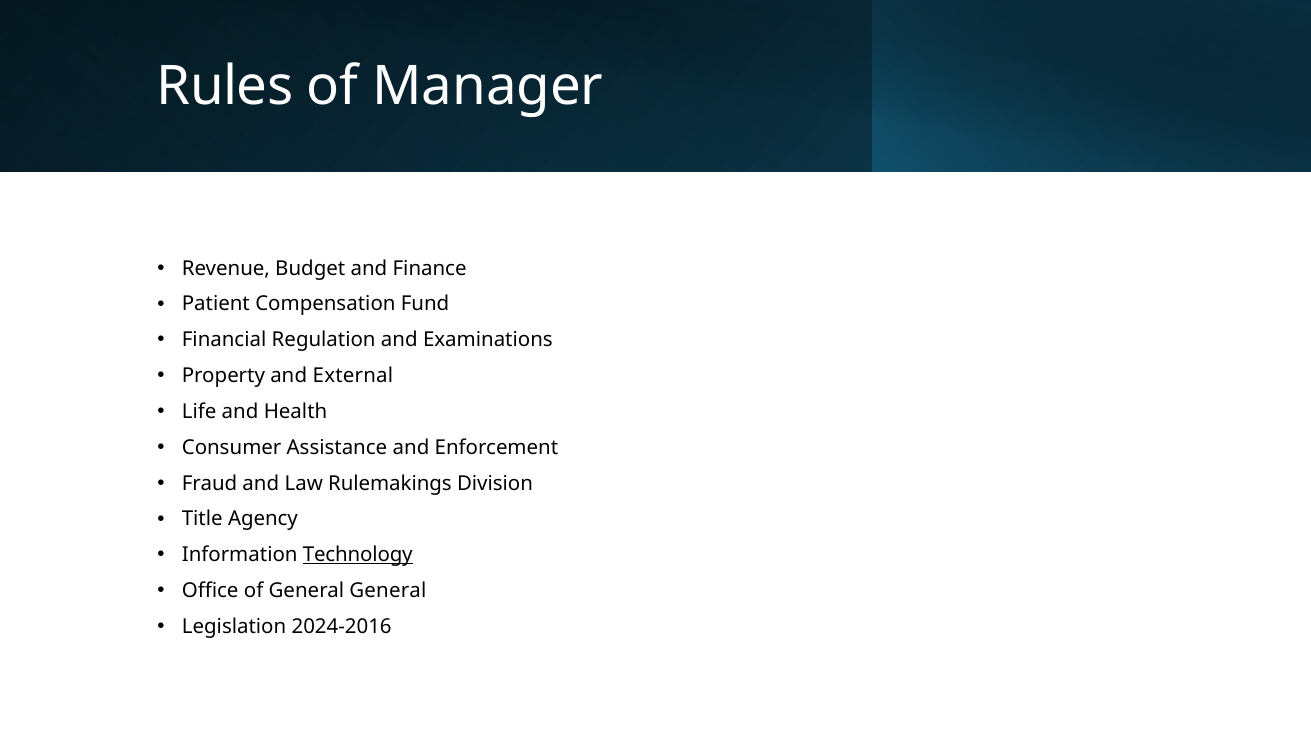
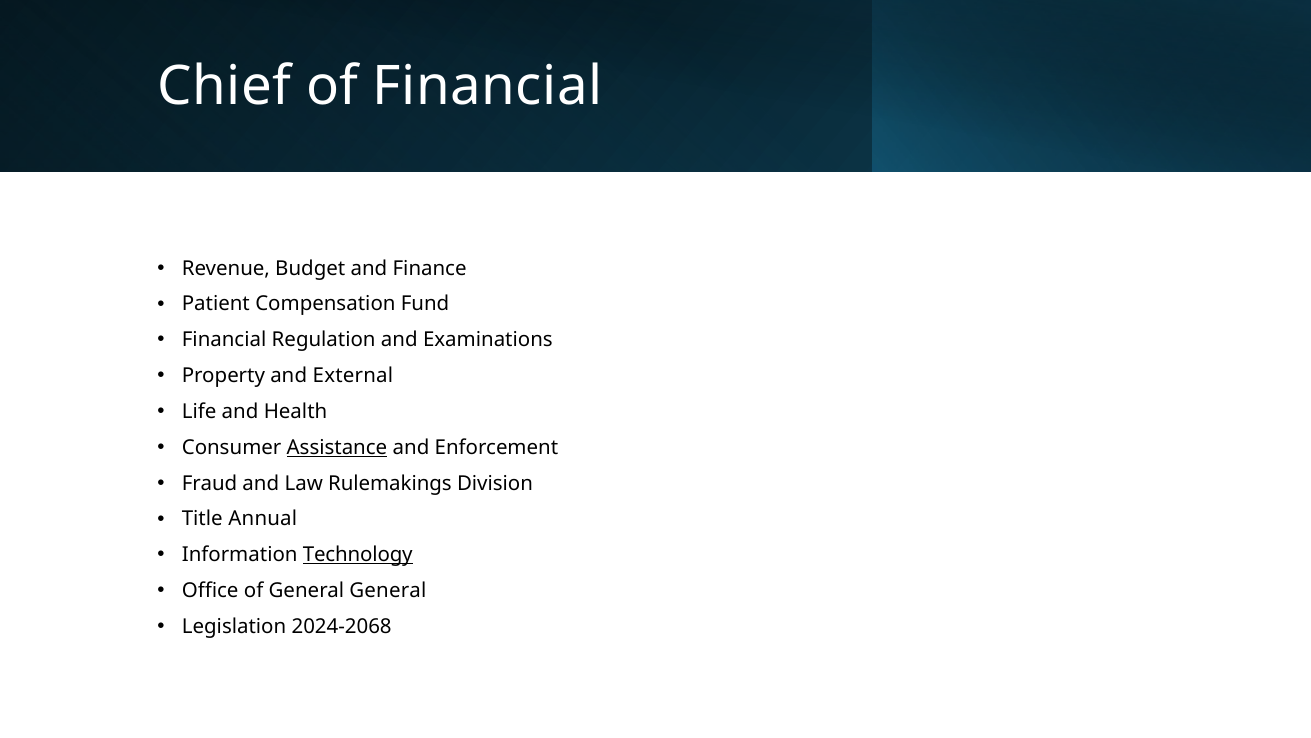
Rules: Rules -> Chief
of Manager: Manager -> Financial
Assistance underline: none -> present
Agency: Agency -> Annual
2024-2016: 2024-2016 -> 2024-2068
